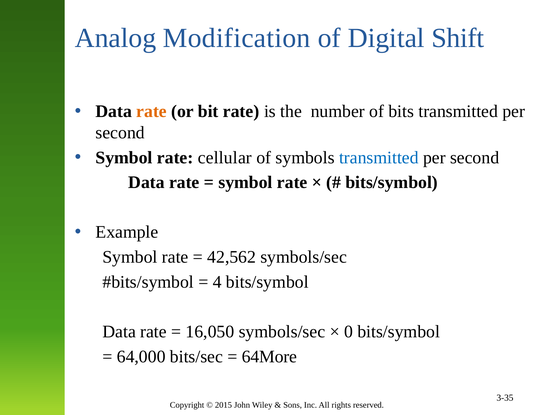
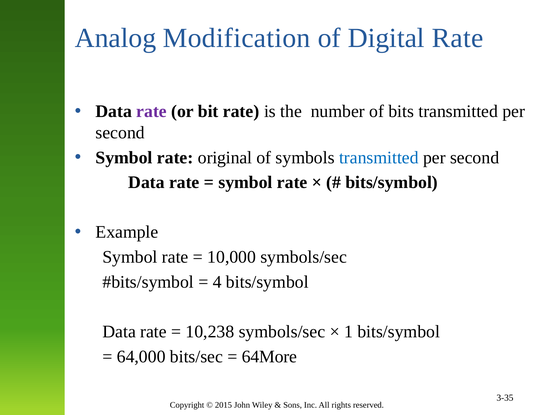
Digital Shift: Shift -> Rate
rate at (152, 112) colour: orange -> purple
cellular: cellular -> original
42,562: 42,562 -> 10,000
16,050: 16,050 -> 10,238
0: 0 -> 1
